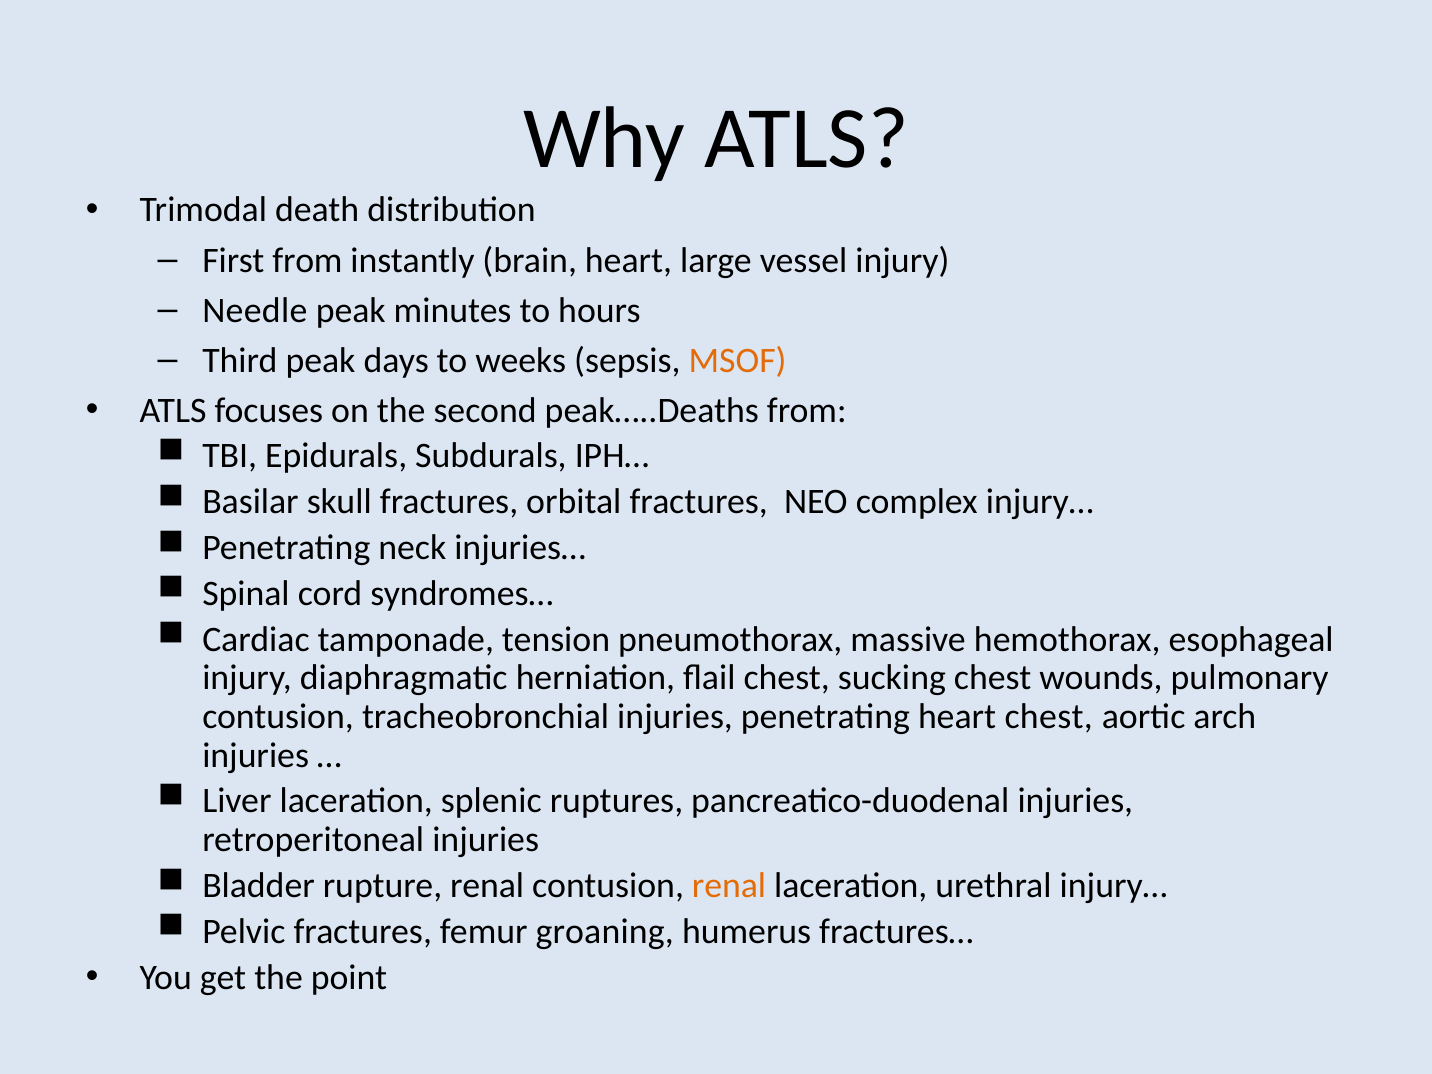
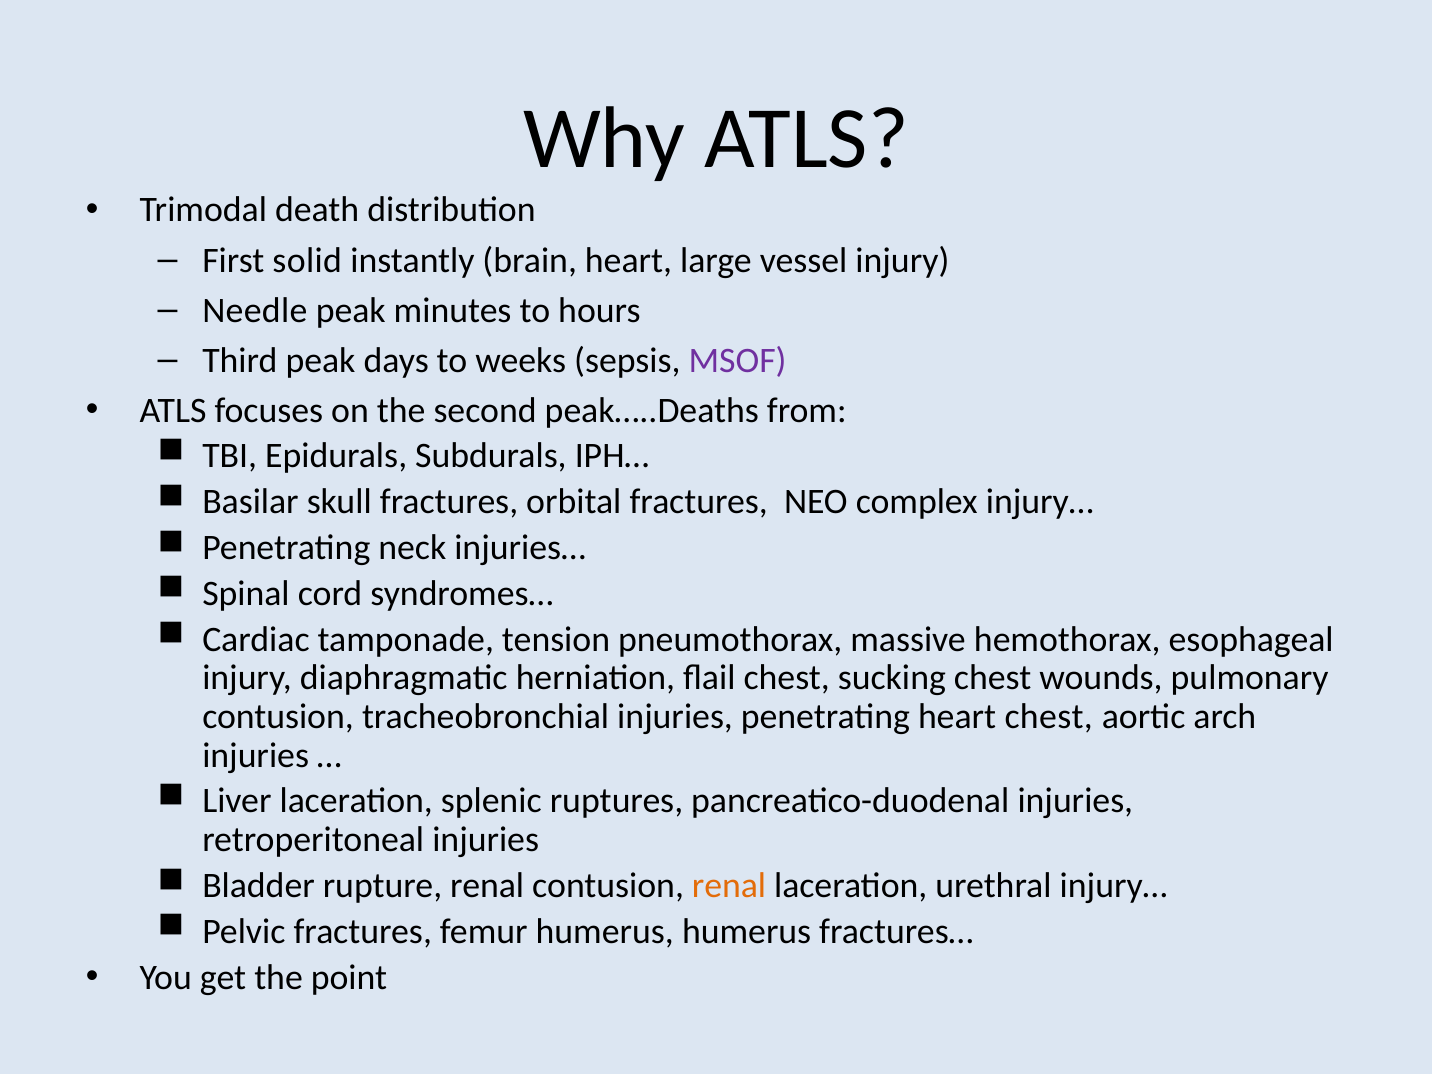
First from: from -> solid
MSOF colour: orange -> purple
femur groaning: groaning -> humerus
